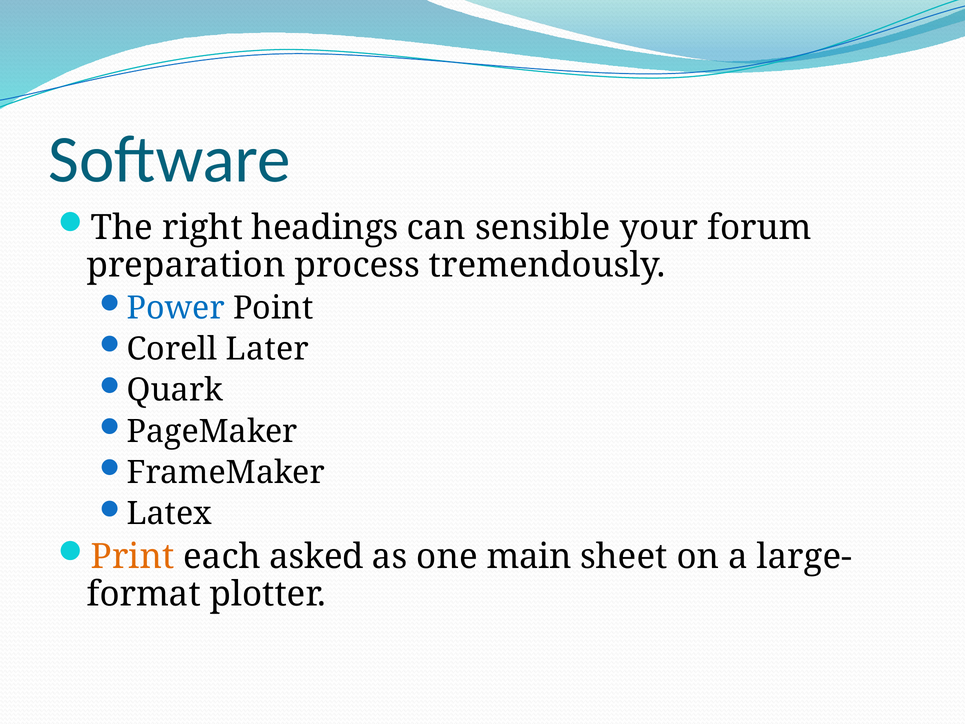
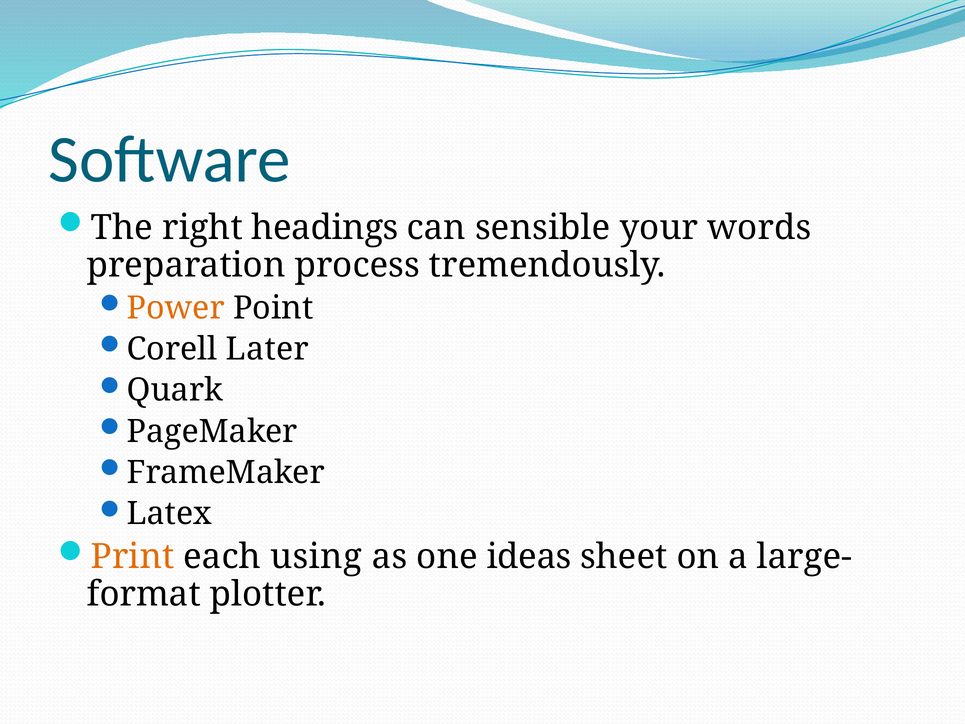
forum: forum -> words
Power colour: blue -> orange
asked: asked -> using
main: main -> ideas
